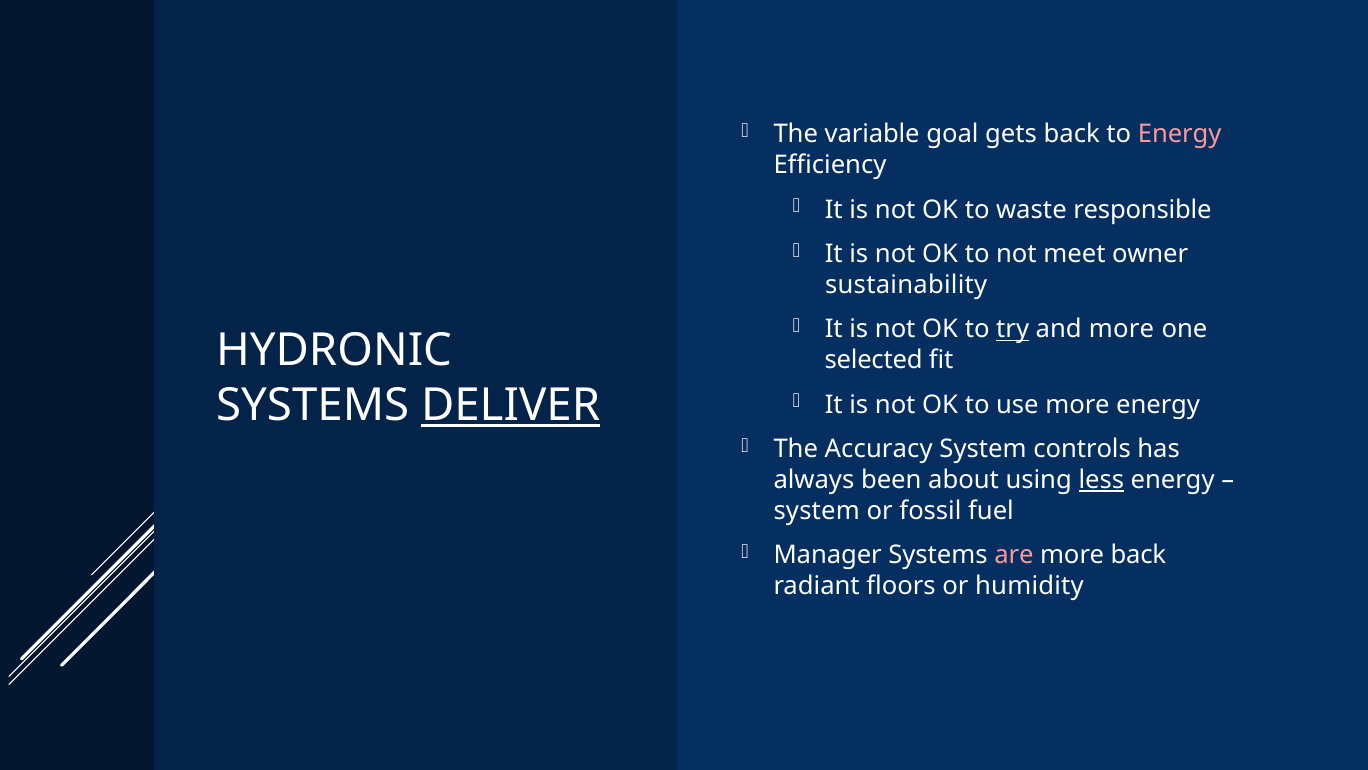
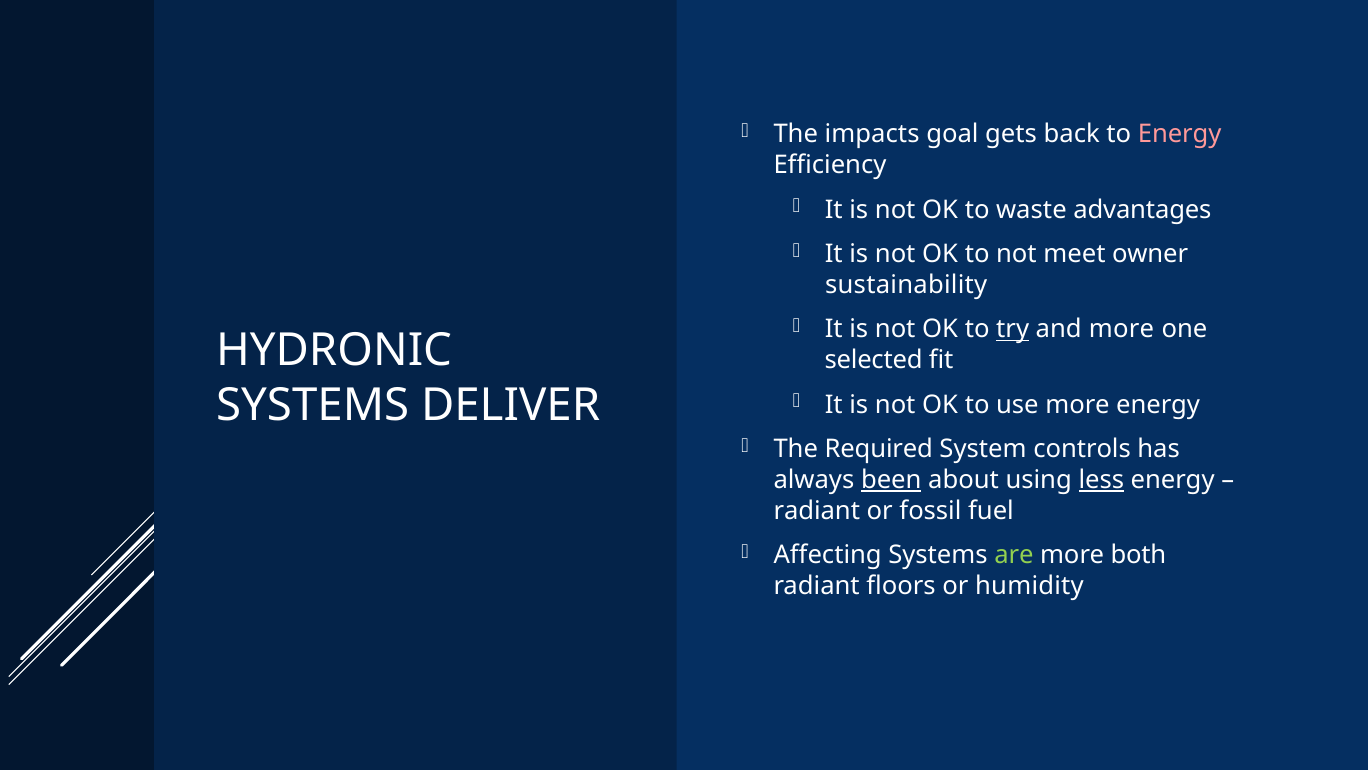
variable: variable -> impacts
responsible: responsible -> advantages
DELIVER underline: present -> none
Accuracy: Accuracy -> Required
been underline: none -> present
system at (817, 511): system -> radiant
Manager: Manager -> Affecting
are colour: pink -> light green
more back: back -> both
